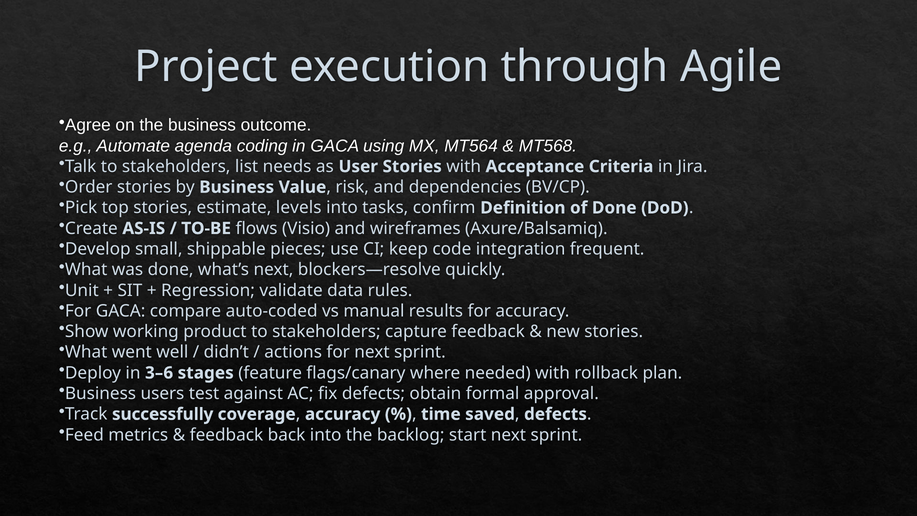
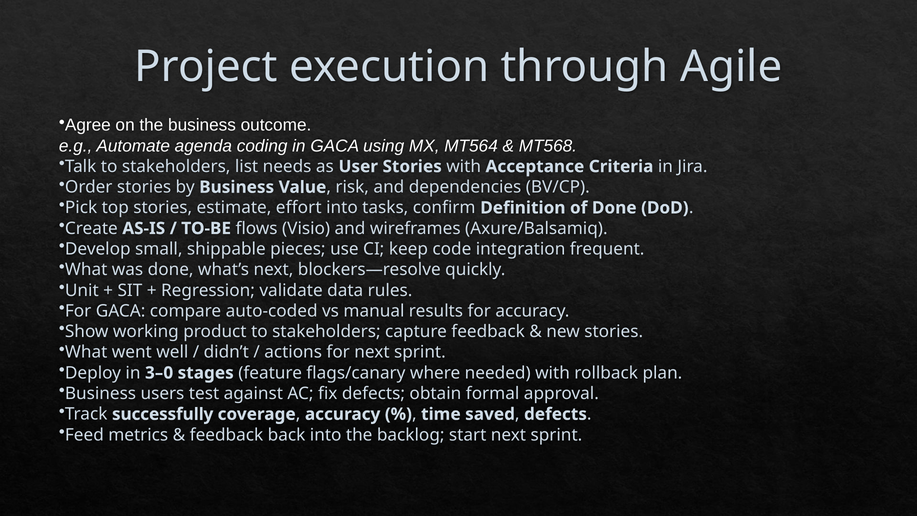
levels: levels -> effort
3–6: 3–6 -> 3–0
